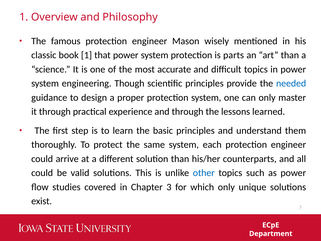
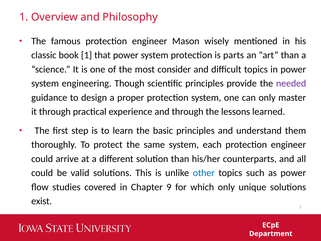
accurate: accurate -> consider
needed colour: blue -> purple
Chapter 3: 3 -> 9
